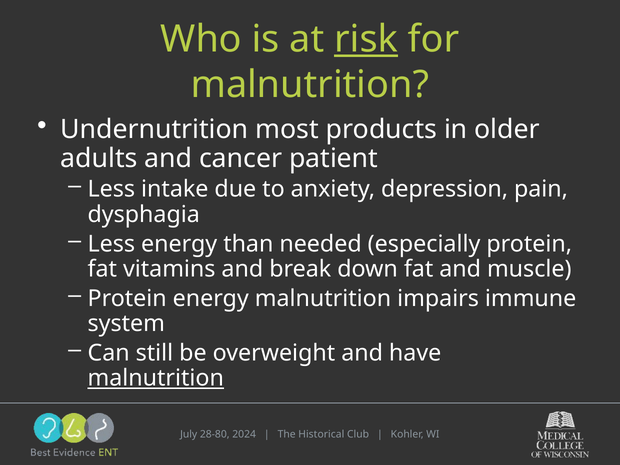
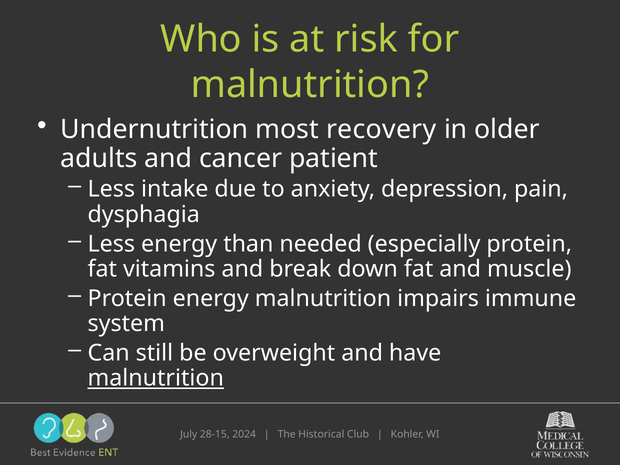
risk underline: present -> none
products: products -> recovery
28-80: 28-80 -> 28-15
